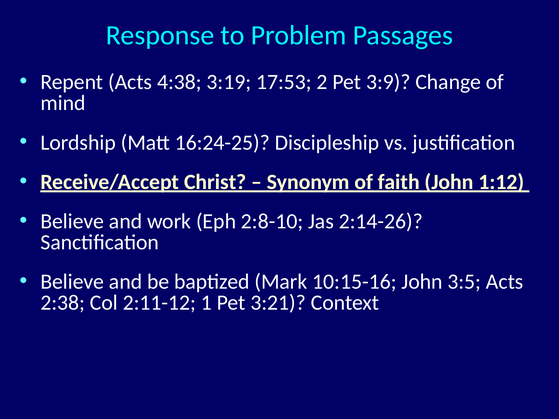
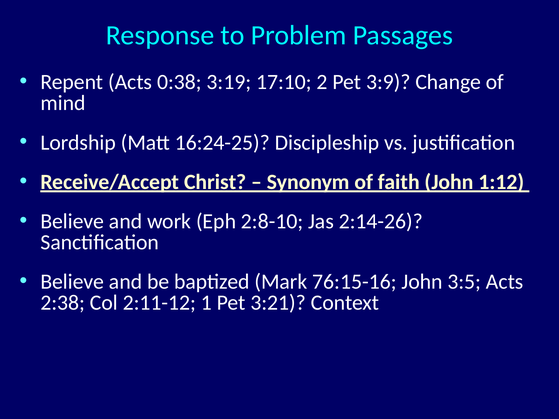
4:38: 4:38 -> 0:38
17:53: 17:53 -> 17:10
10:15-16: 10:15-16 -> 76:15-16
